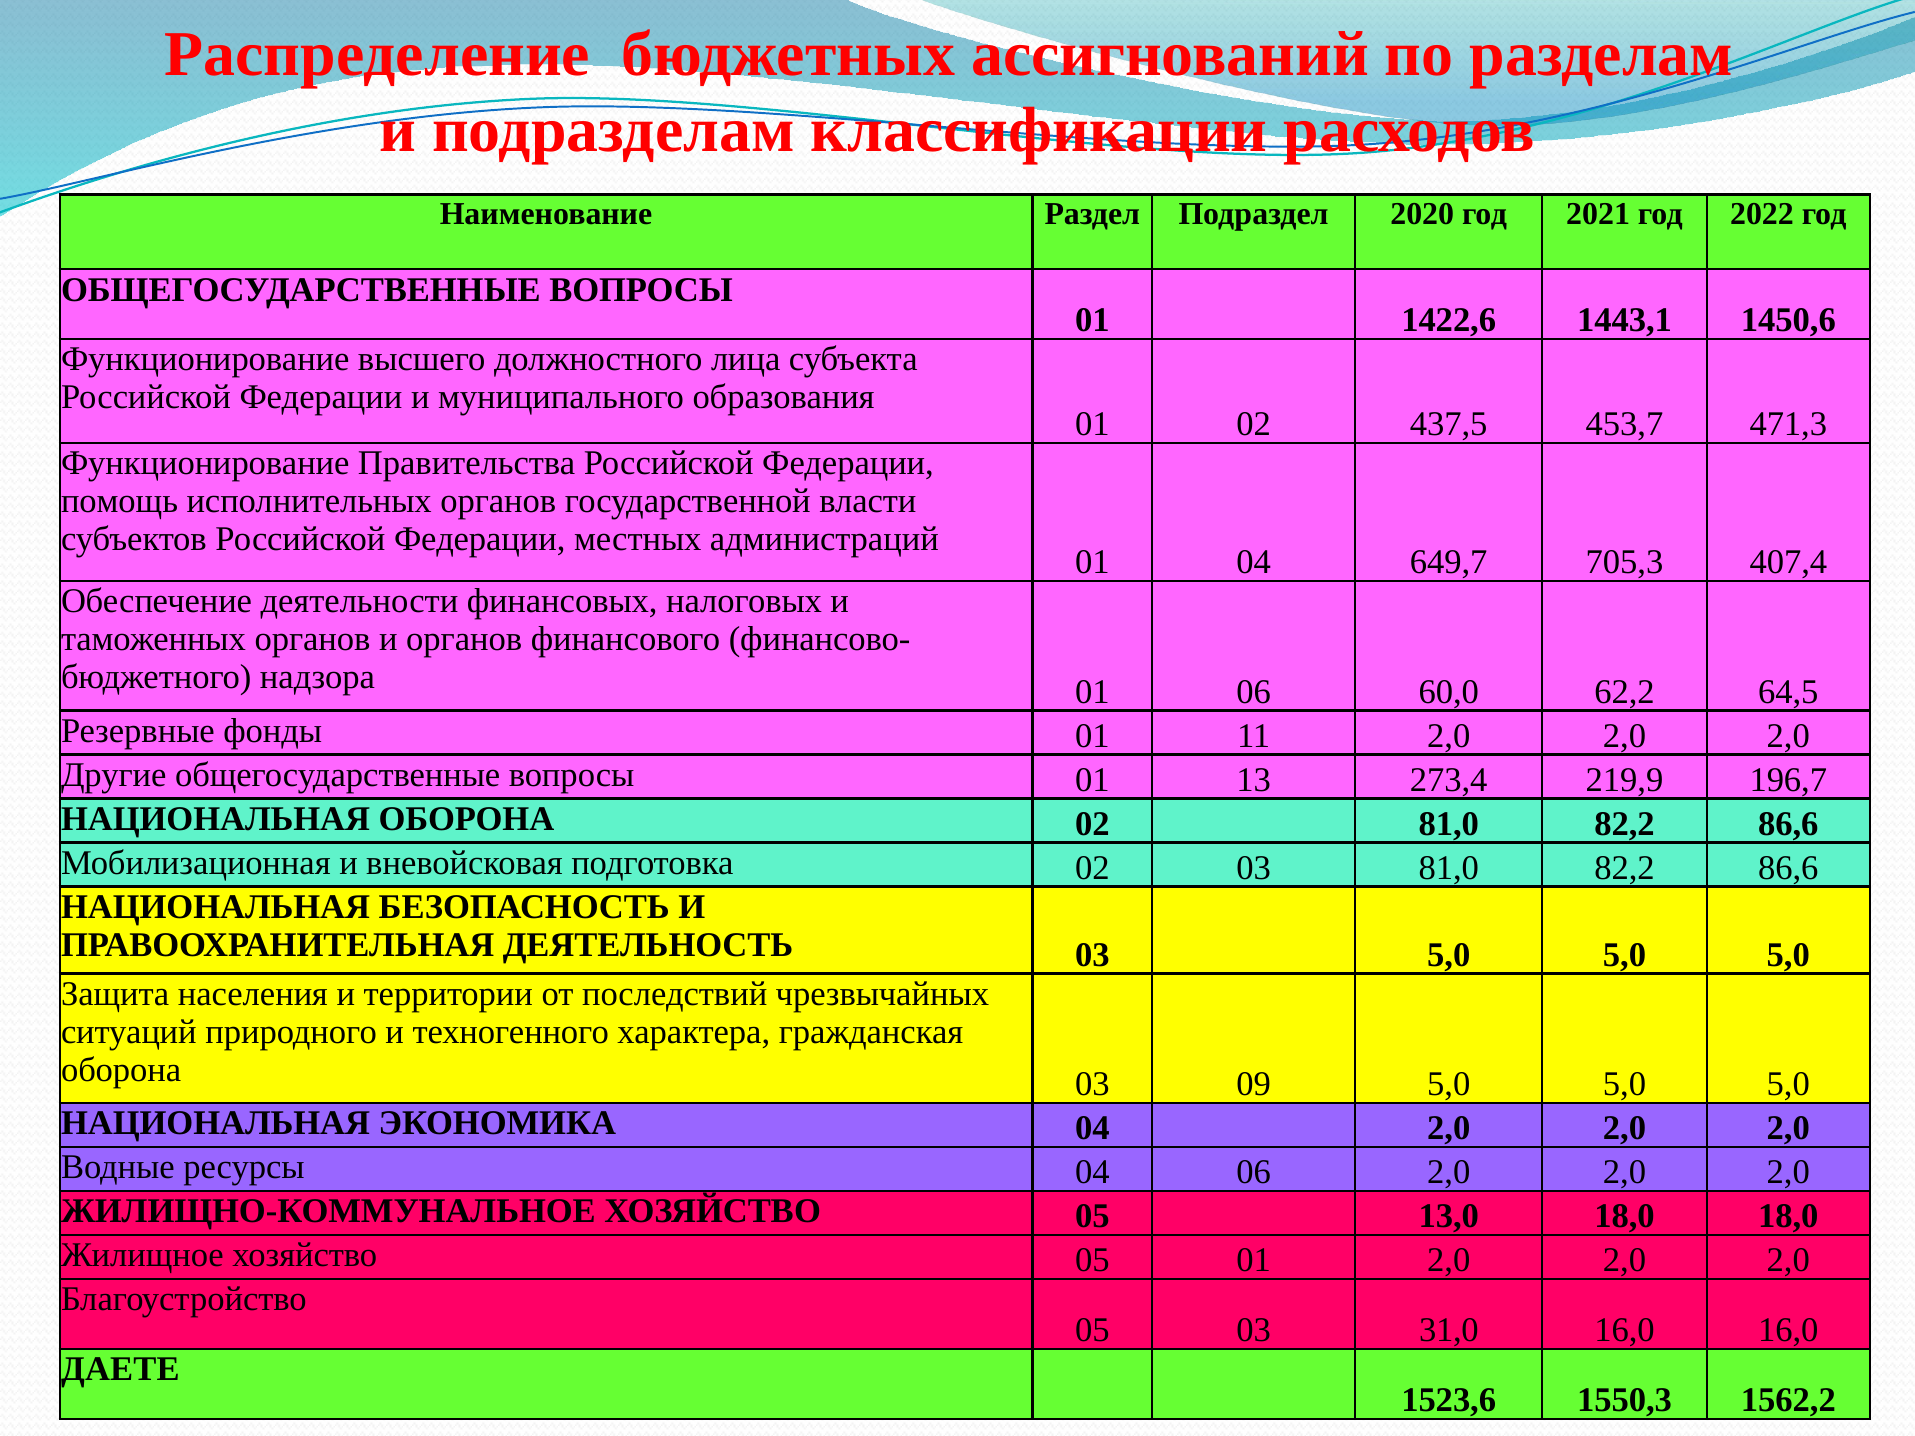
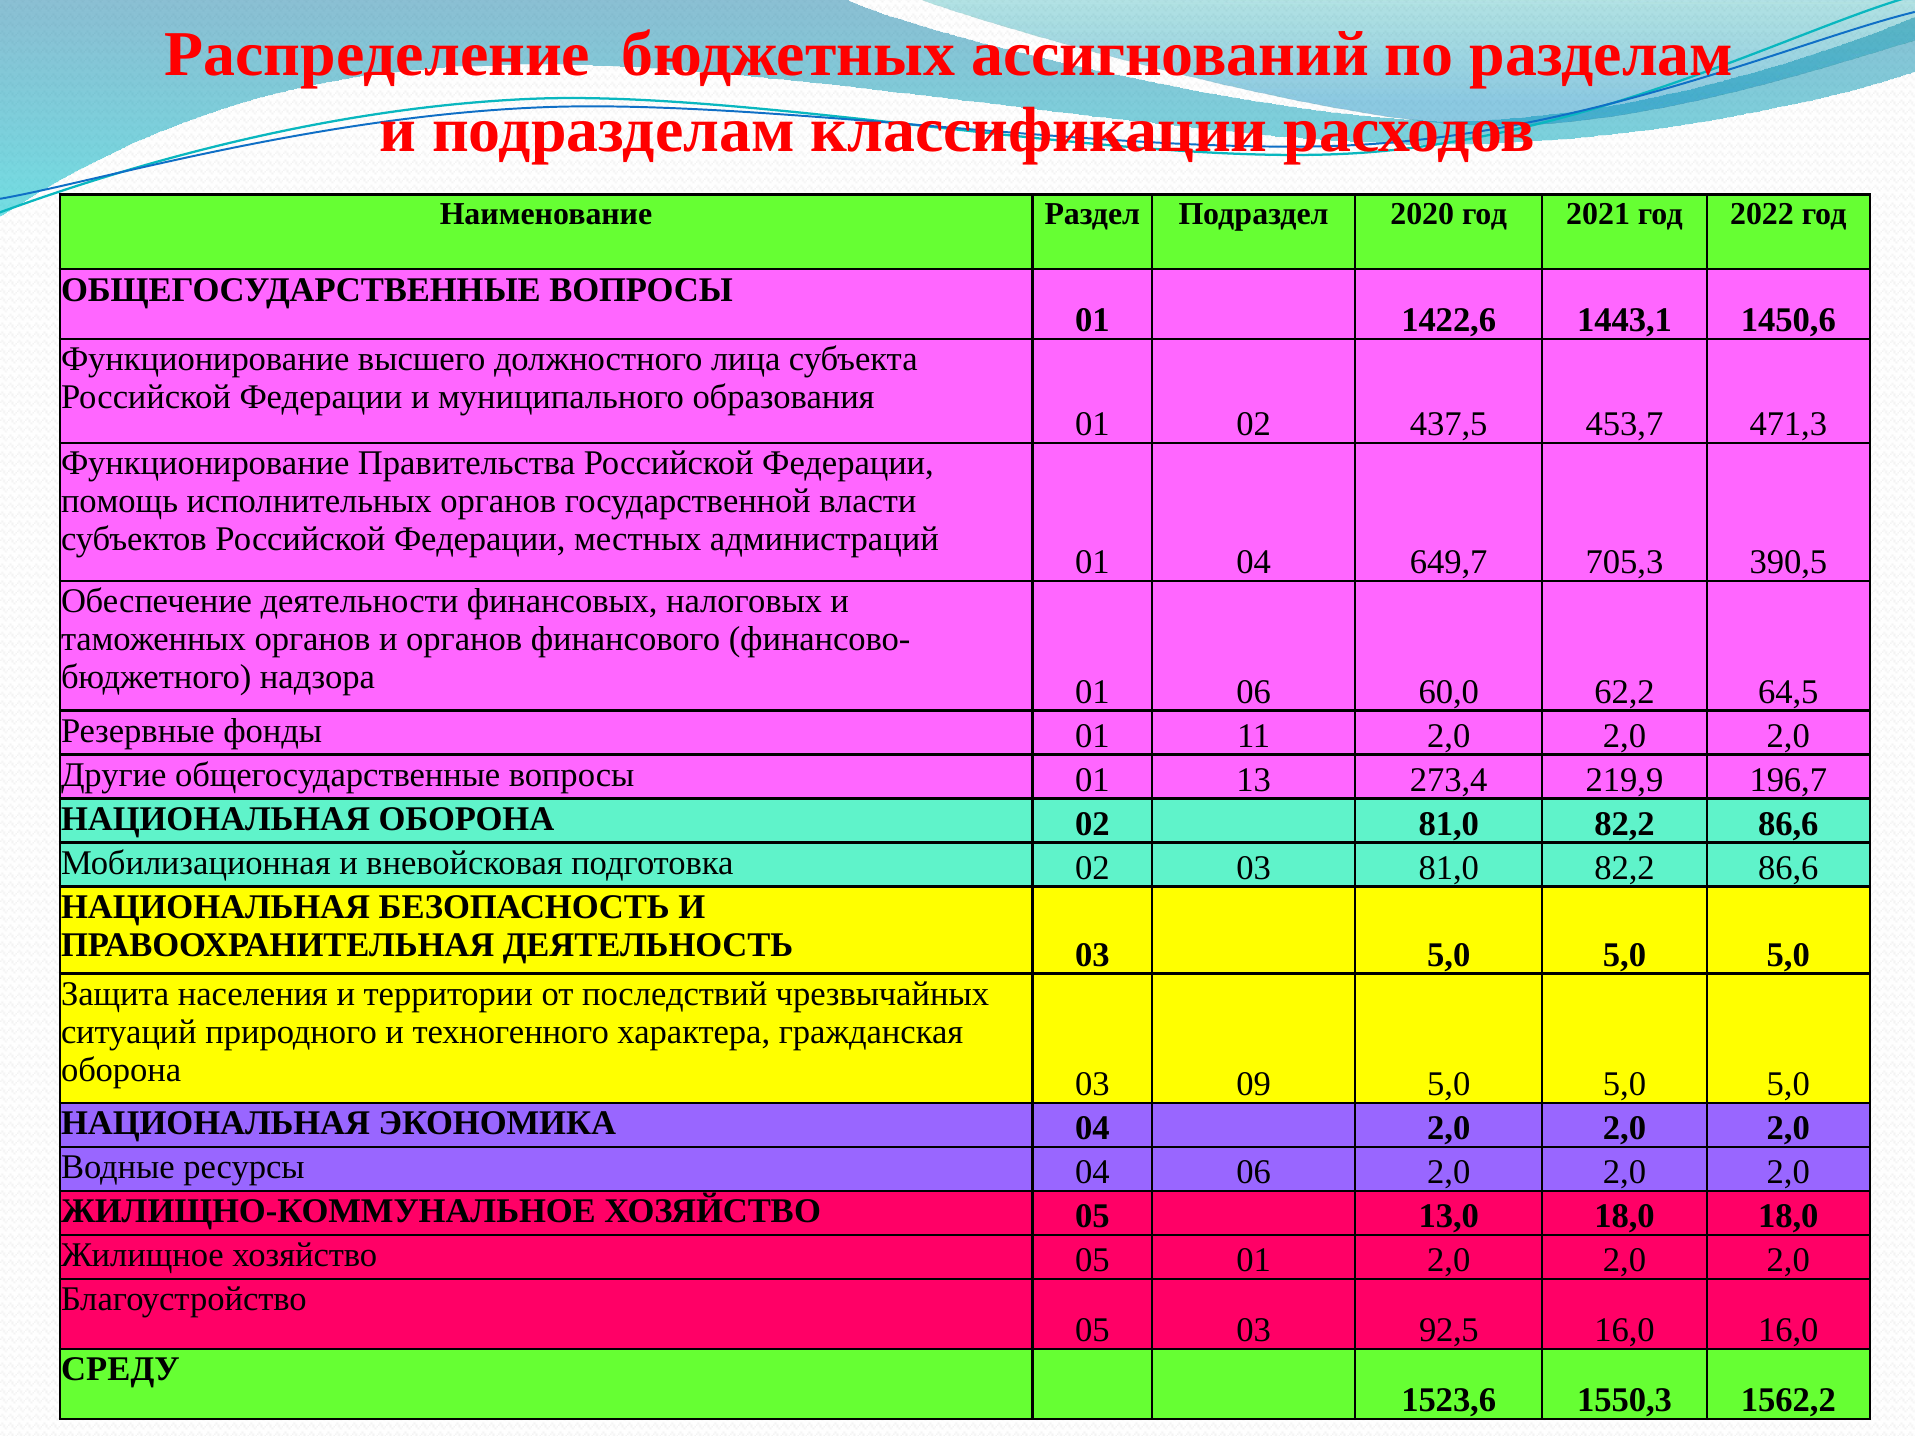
407,4: 407,4 -> 390,5
31,0: 31,0 -> 92,5
ДАЕТЕ: ДАЕТЕ -> СРЕДУ
